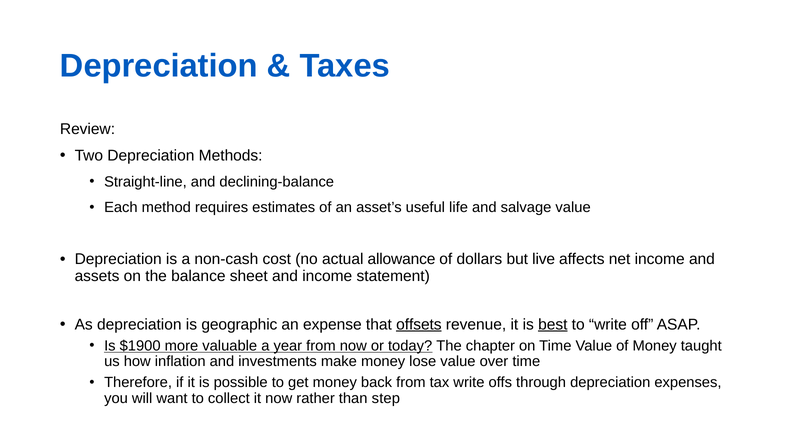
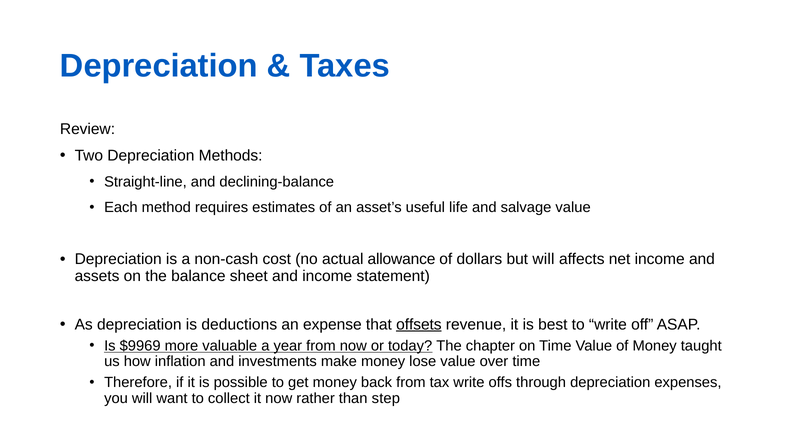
but live: live -> will
geographic: geographic -> deductions
best underline: present -> none
$1900: $1900 -> $9969
